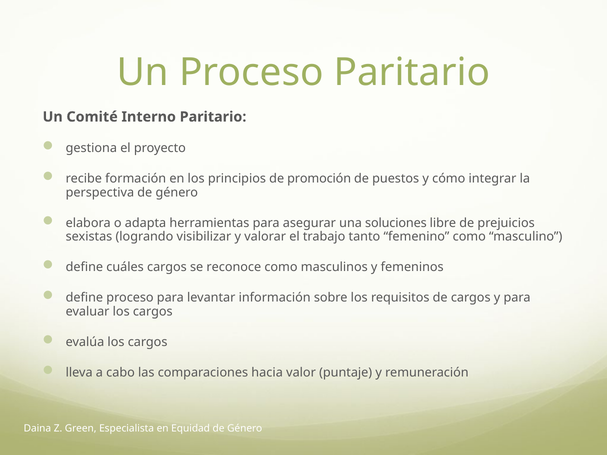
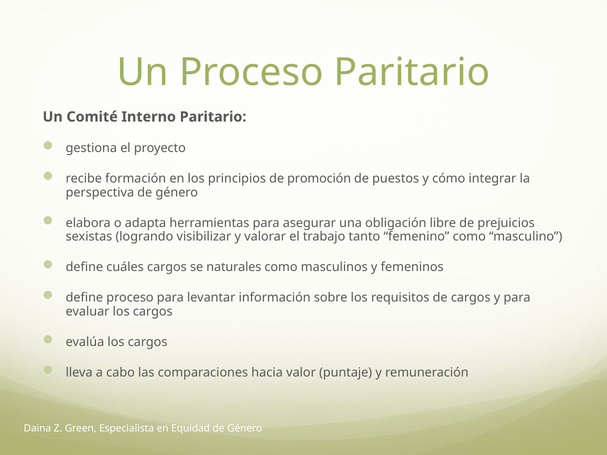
soluciones: soluciones -> obligación
reconoce: reconoce -> naturales
